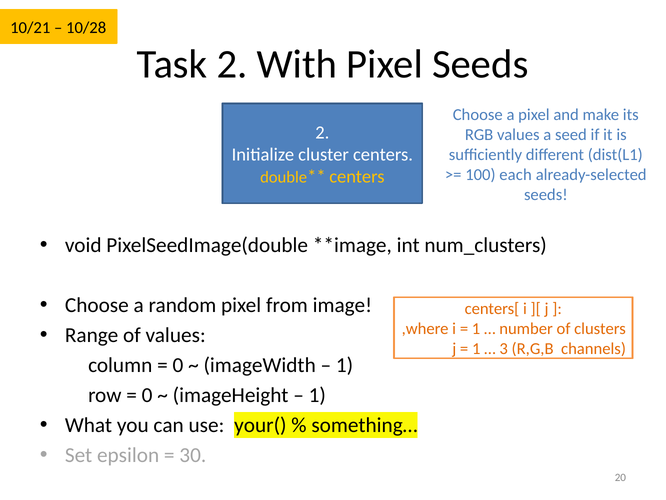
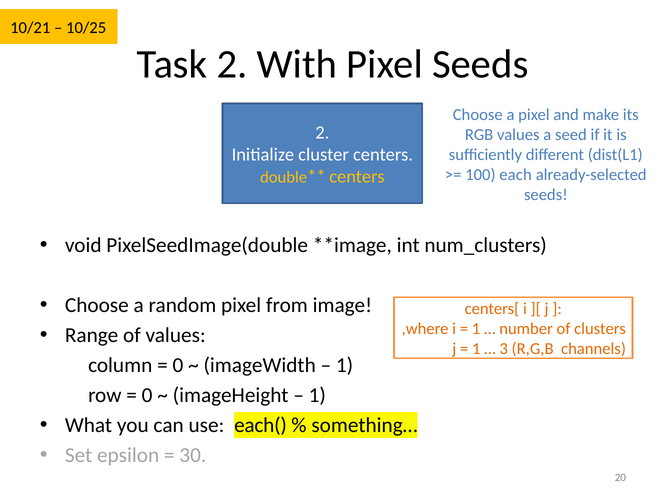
10/28: 10/28 -> 10/25
your(: your( -> each(
